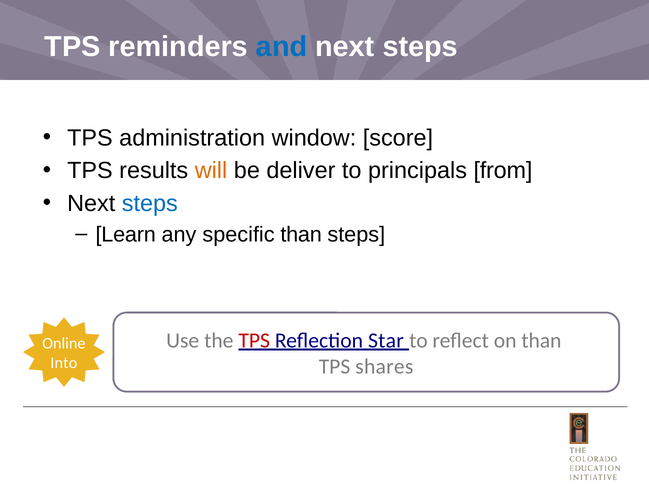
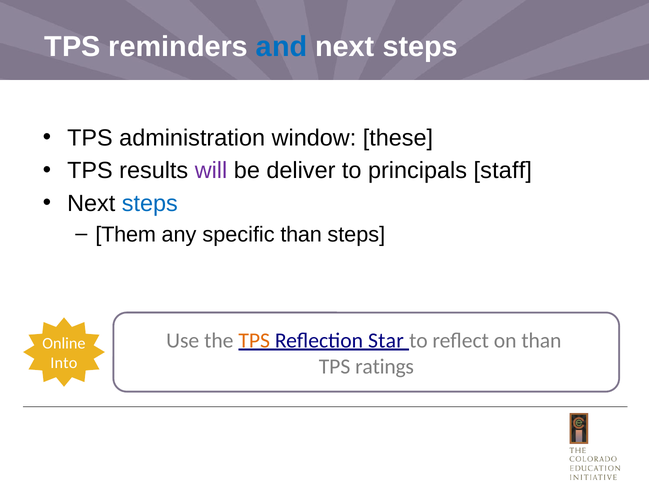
score: score -> these
will colour: orange -> purple
from: from -> staff
Learn: Learn -> Them
TPS at (254, 341) colour: red -> orange
shares: shares -> ratings
